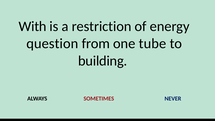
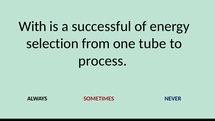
restriction: restriction -> successful
question: question -> selection
building: building -> process
